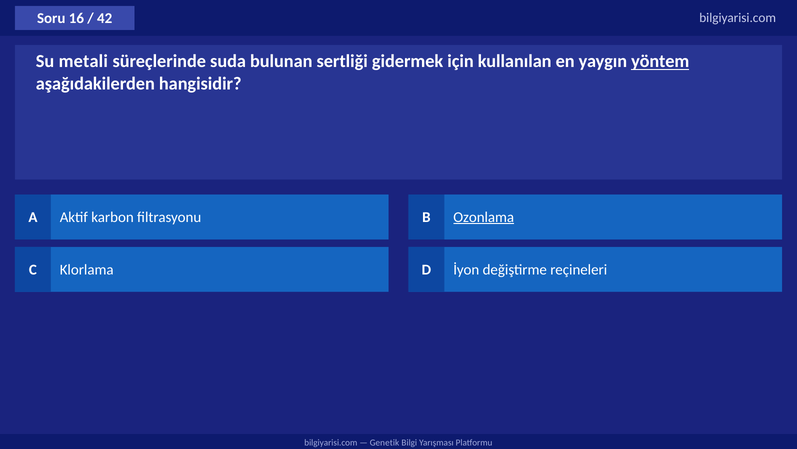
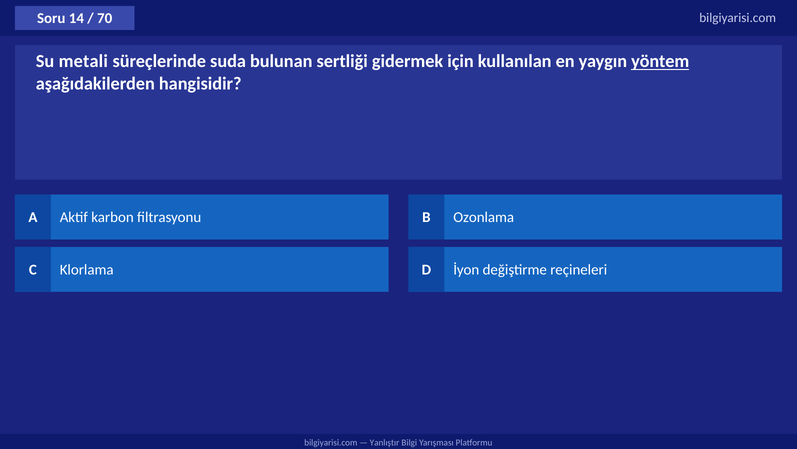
16: 16 -> 14
42: 42 -> 70
Ozonlama underline: present -> none
Genetik: Genetik -> Yanlıştır
